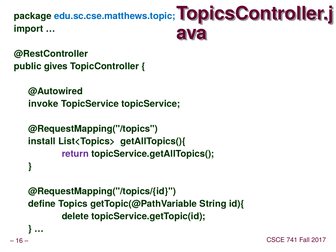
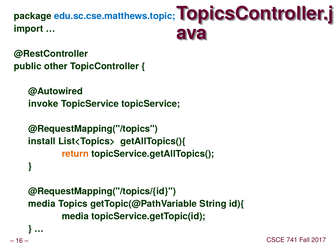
gives: gives -> other
return colour: purple -> orange
define at (42, 204): define -> media
delete at (75, 216): delete -> media
